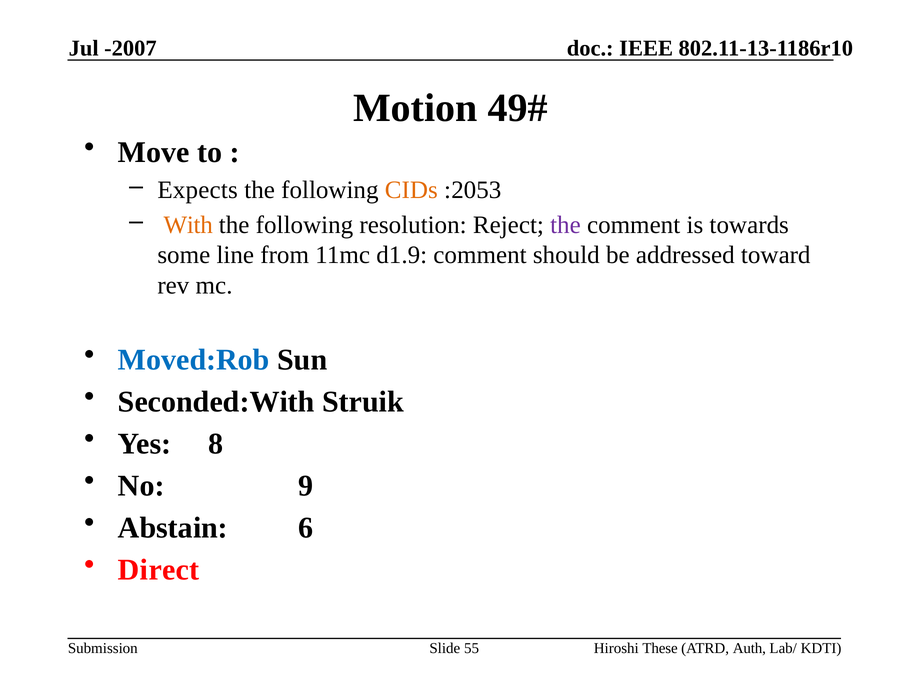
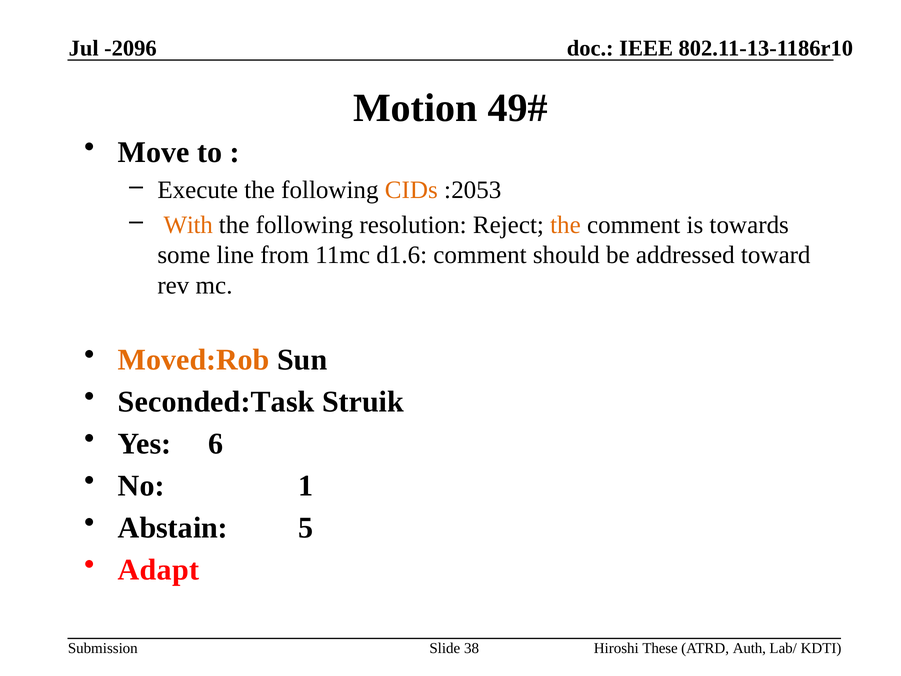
-2007: -2007 -> -2096
Expects: Expects -> Execute
the at (565, 225) colour: purple -> orange
d1.9: d1.9 -> d1.6
Moved:Rob colour: blue -> orange
Seconded:With: Seconded:With -> Seconded:Task
8: 8 -> 6
9: 9 -> 1
6: 6 -> 5
Direct: Direct -> Adapt
55: 55 -> 38
